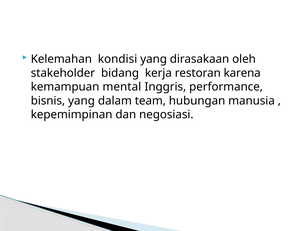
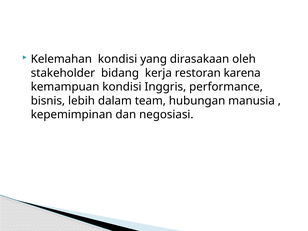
kemampuan mental: mental -> kondisi
bisnis yang: yang -> lebih
